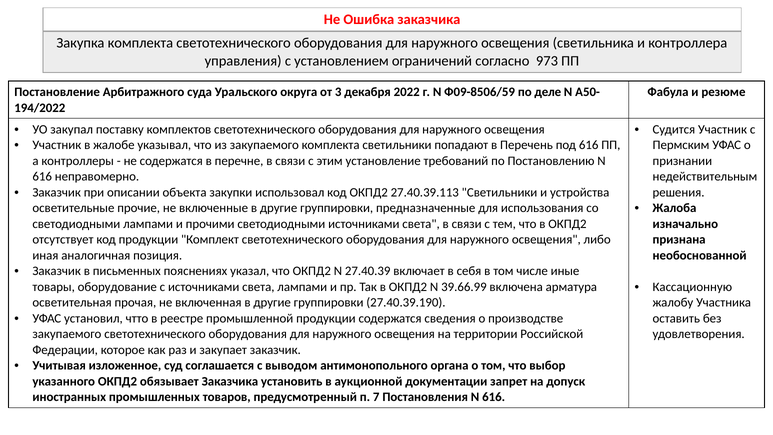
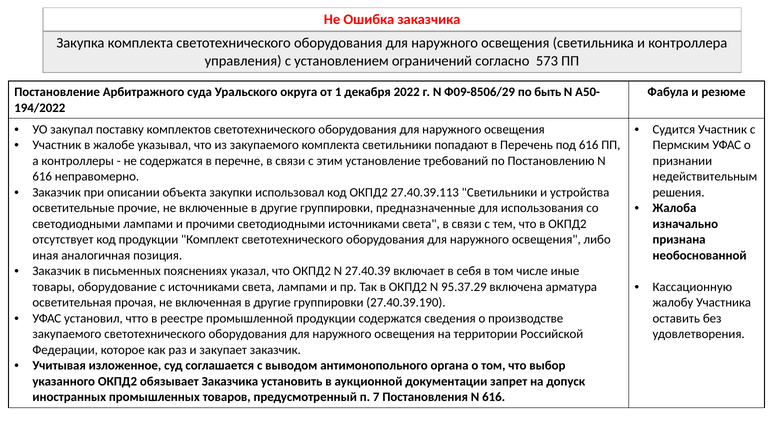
973: 973 -> 573
3: 3 -> 1
Ф09-8506/59: Ф09-8506/59 -> Ф09-8506/29
деле: деле -> быть
39.66.99: 39.66.99 -> 95.37.29
